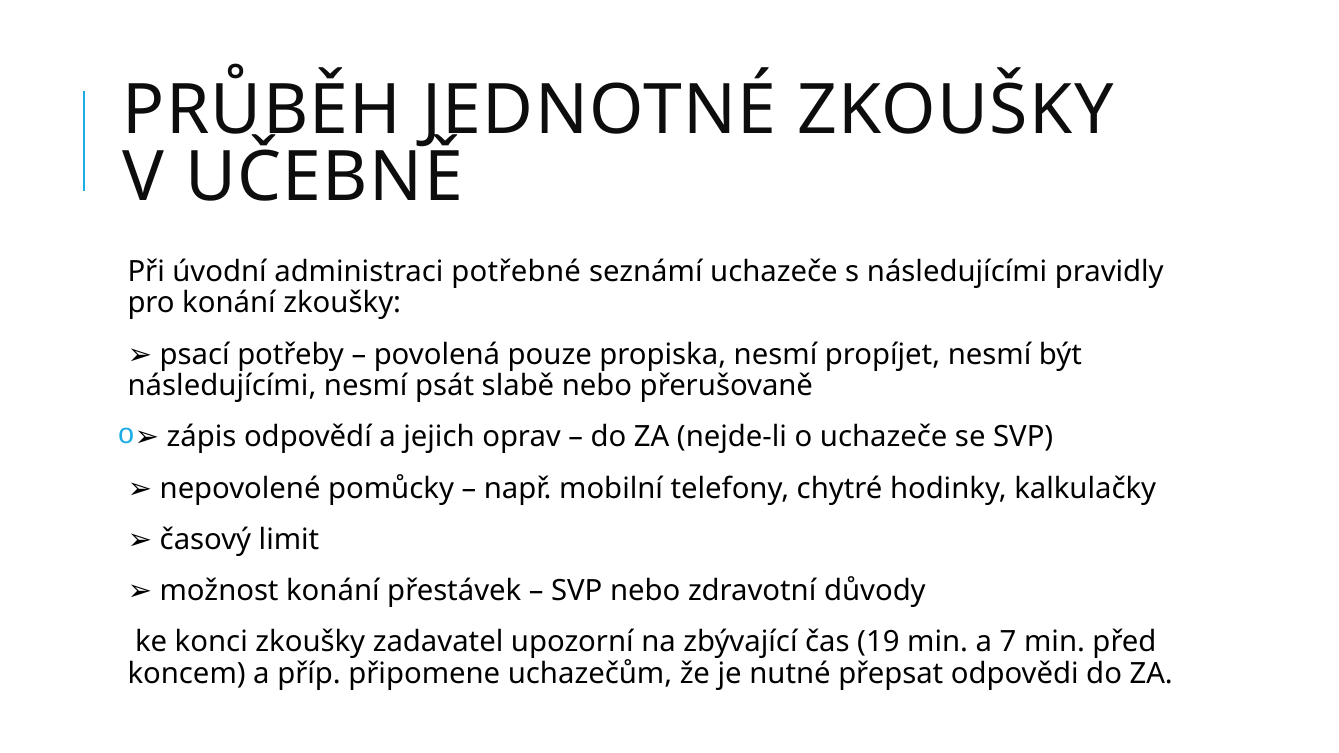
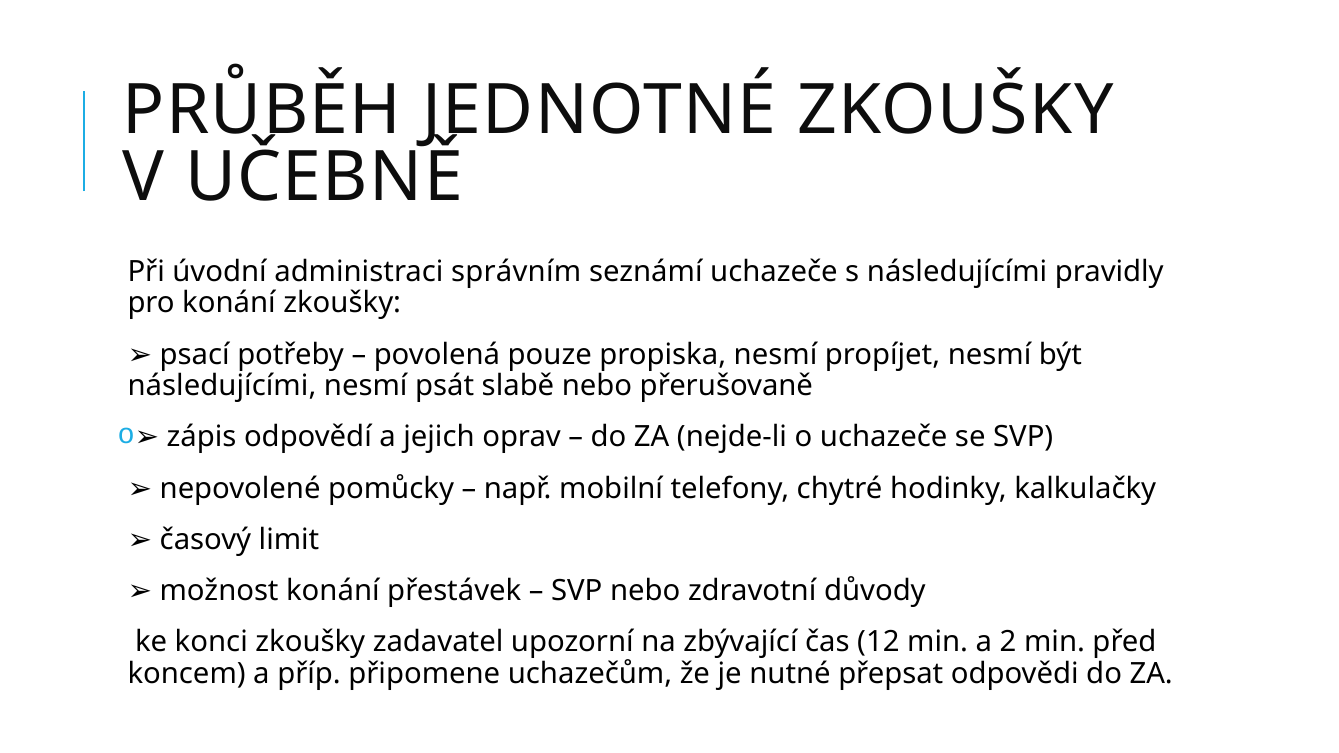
potřebné: potřebné -> správním
19: 19 -> 12
7: 7 -> 2
